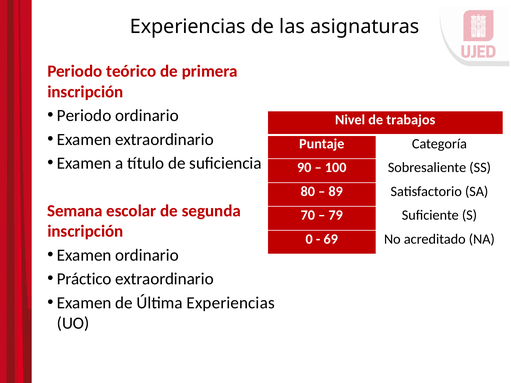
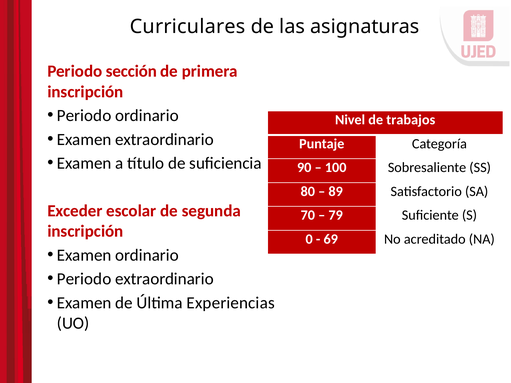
Experiencias at (188, 26): Experiencias -> Curriculares
teórico: teórico -> sección
Semana: Semana -> Exceder
Práctico at (84, 279): Práctico -> Periodo
